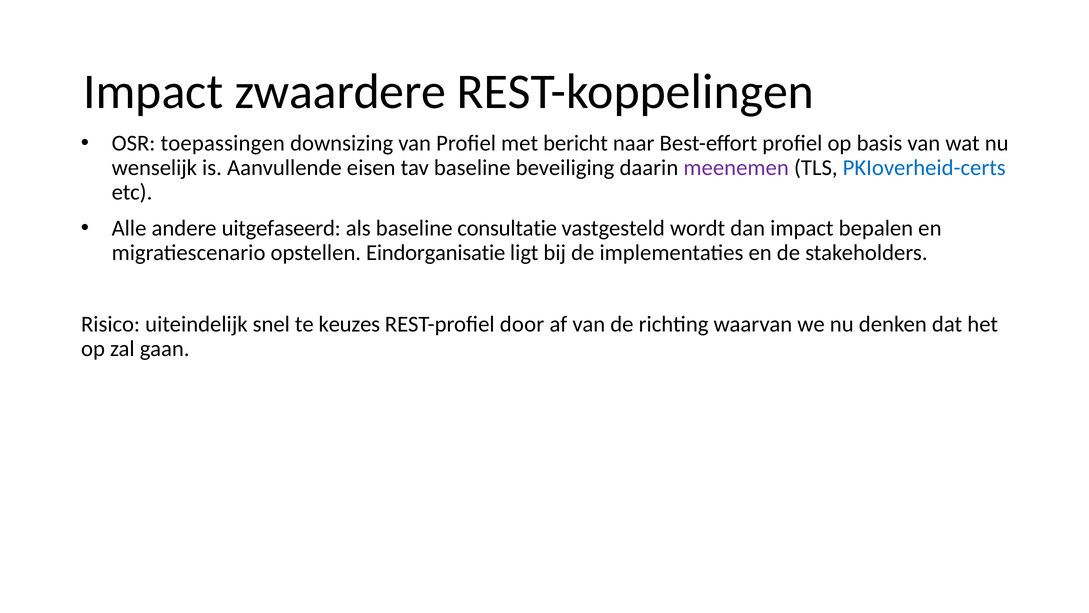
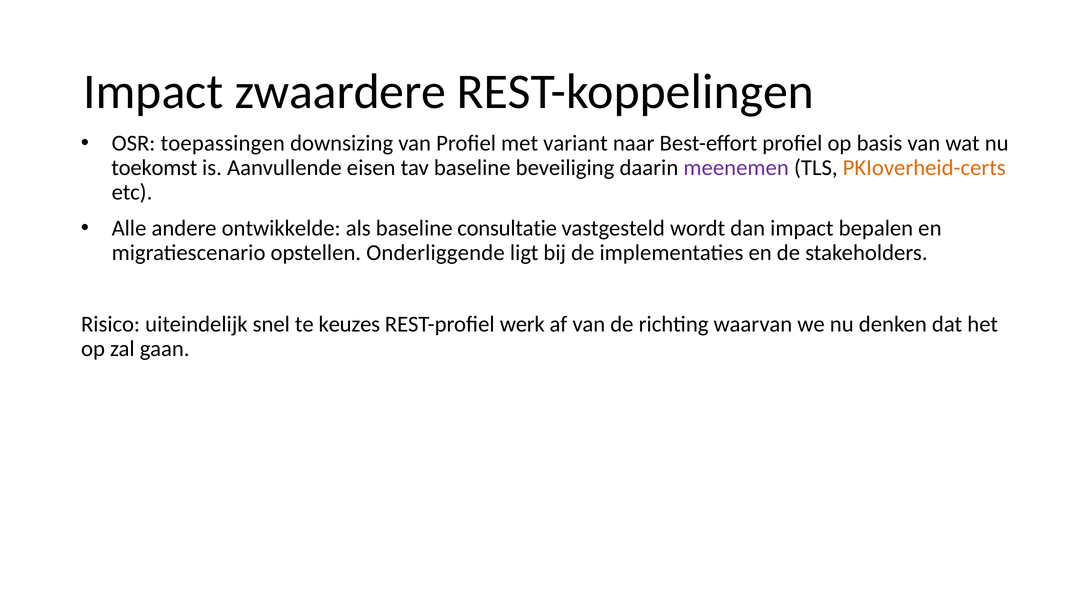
bericht: bericht -> variant
wenselijk: wenselijk -> toekomst
PKIoverheid-certs colour: blue -> orange
uitgefaseerd: uitgefaseerd -> ontwikkelde
Eindorganisatie: Eindorganisatie -> Onderliggende
door: door -> werk
